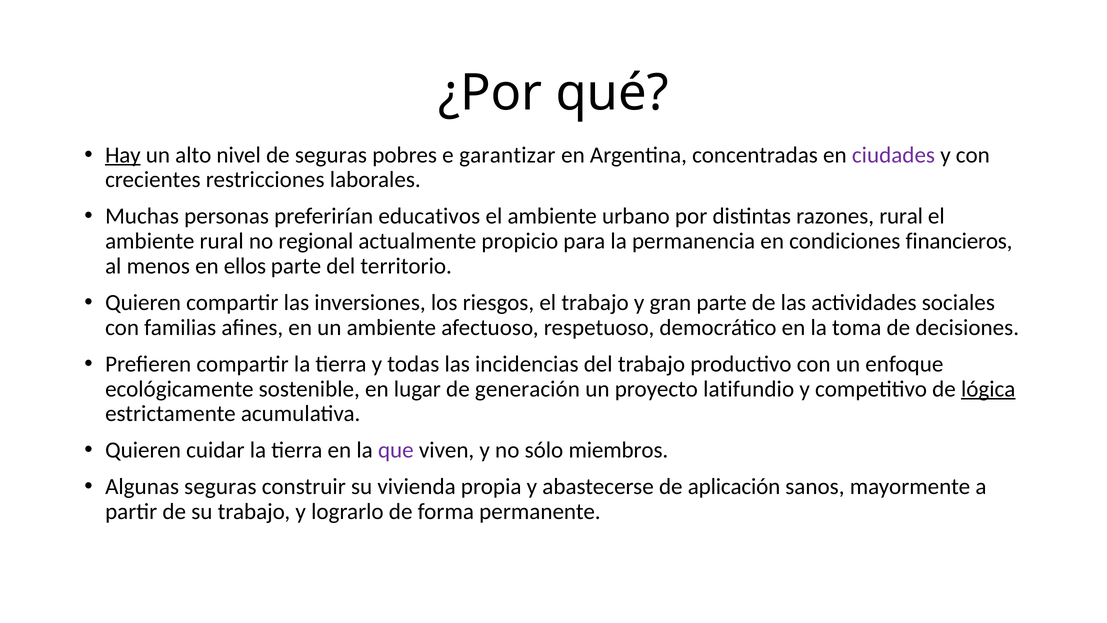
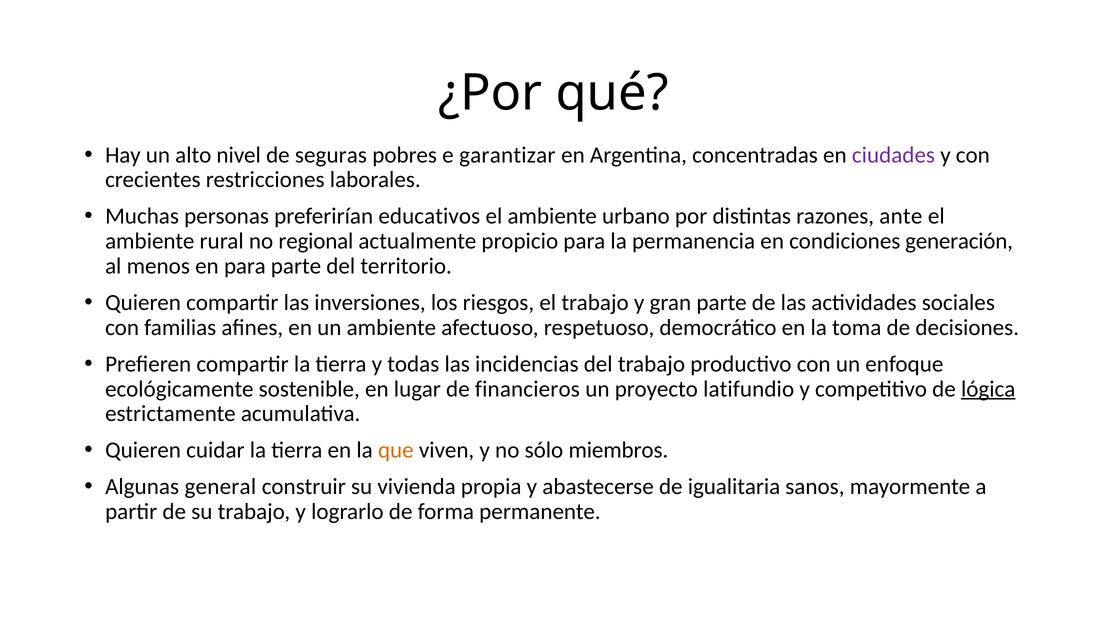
Hay underline: present -> none
razones rural: rural -> ante
financieros: financieros -> generación
en ellos: ellos -> para
generación: generación -> financieros
que colour: purple -> orange
Algunas seguras: seguras -> general
aplicación: aplicación -> igualitaria
